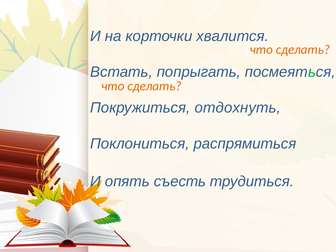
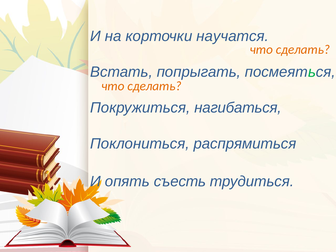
хвалится: хвалится -> научатся
отдохнуть: отдохнуть -> нагибаться
